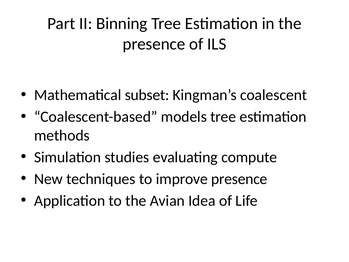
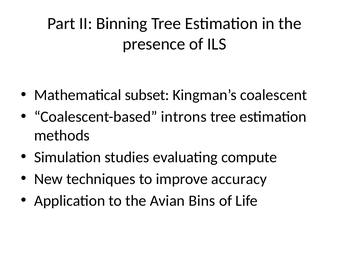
models: models -> introns
improve presence: presence -> accuracy
Idea: Idea -> Bins
